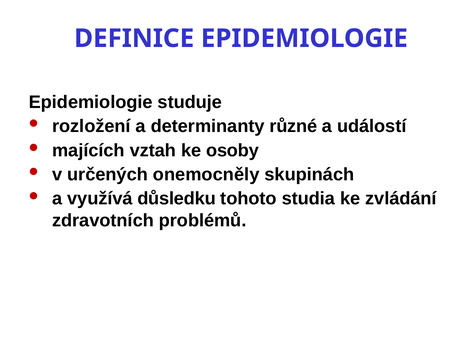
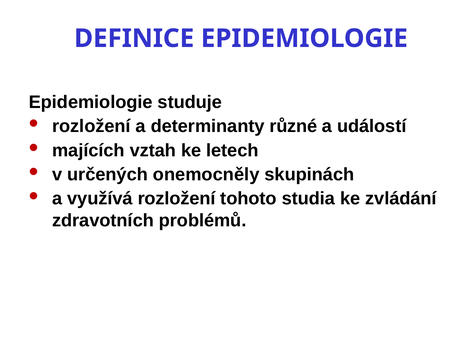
osoby: osoby -> letech
využívá důsledku: důsledku -> rozložení
